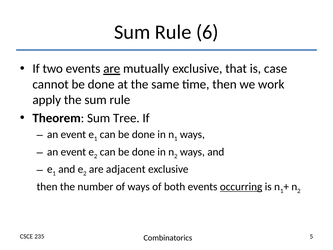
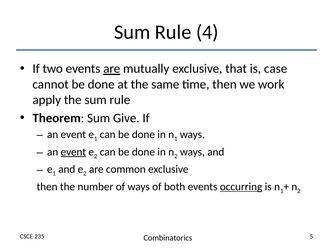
6: 6 -> 4
Tree: Tree -> Give
event at (73, 152) underline: none -> present
adjacent: adjacent -> common
